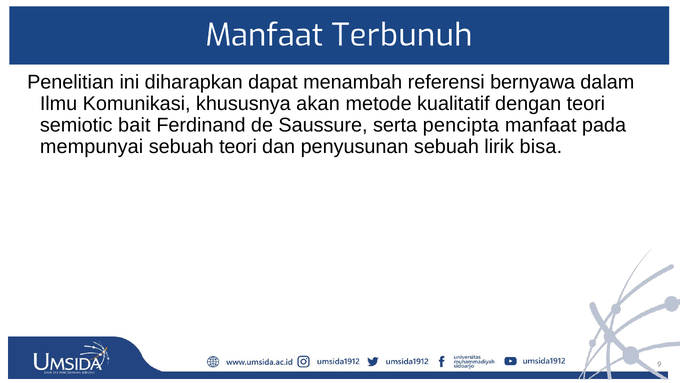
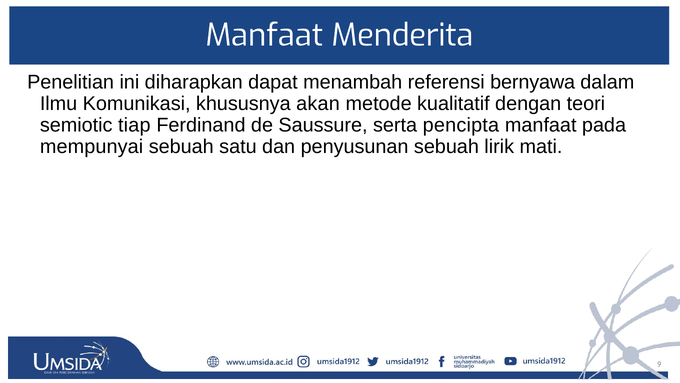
Terbunuh: Terbunuh -> Menderita
bait: bait -> tiap
sebuah teori: teori -> satu
bisa: bisa -> mati
